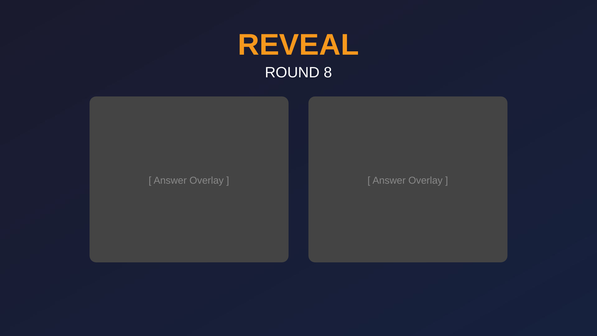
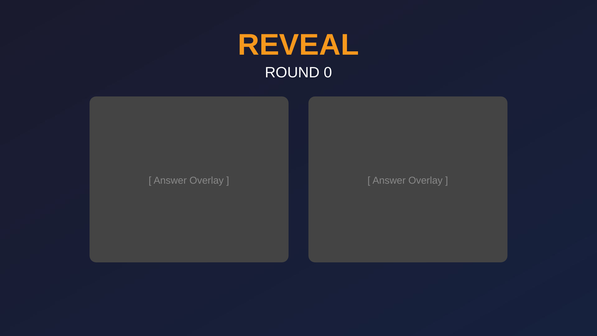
8: 8 -> 0
